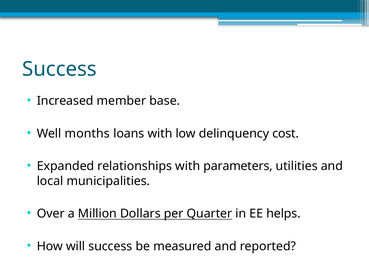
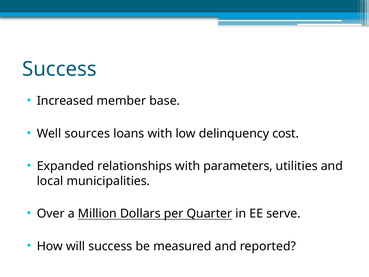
months: months -> sources
helps: helps -> serve
